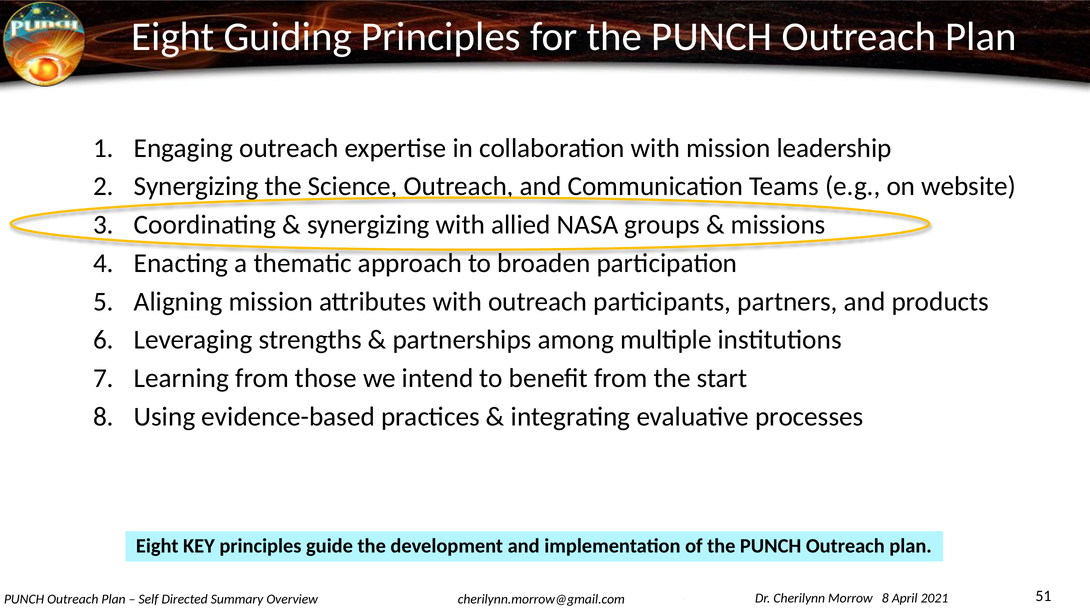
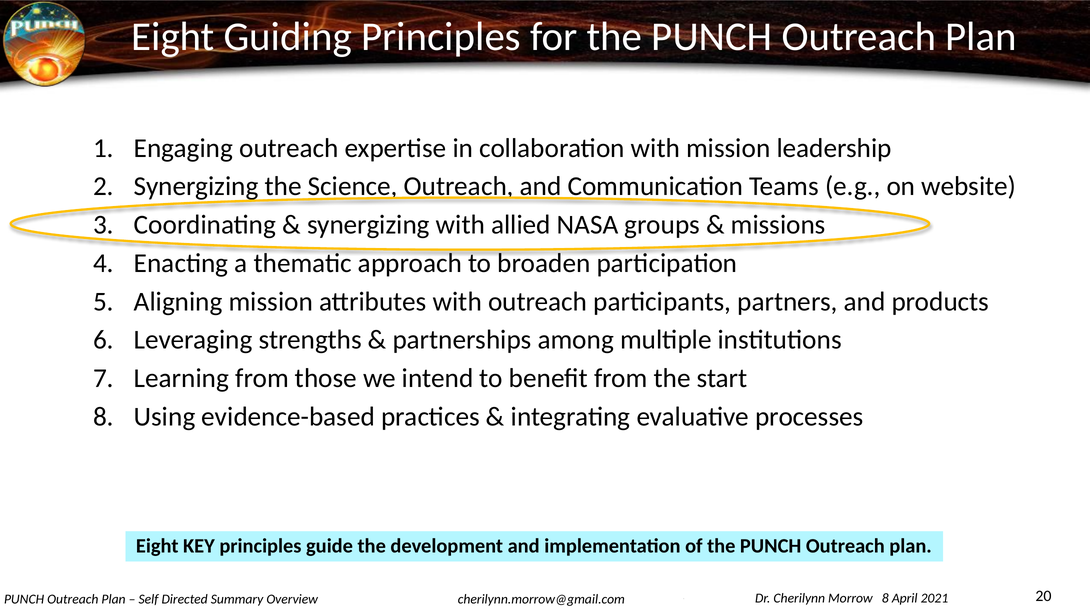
51: 51 -> 20
